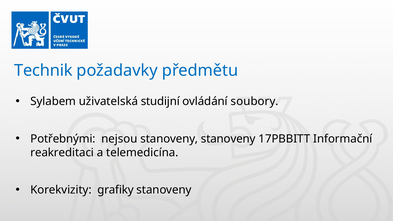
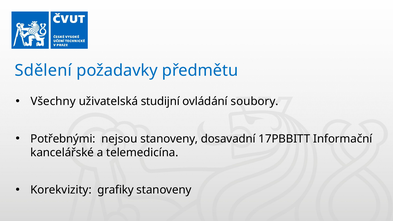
Technik: Technik -> Sdělení
Sylabem: Sylabem -> Všechny
stanoveny stanoveny: stanoveny -> dosavadní
reakreditaci: reakreditaci -> kancelářské
